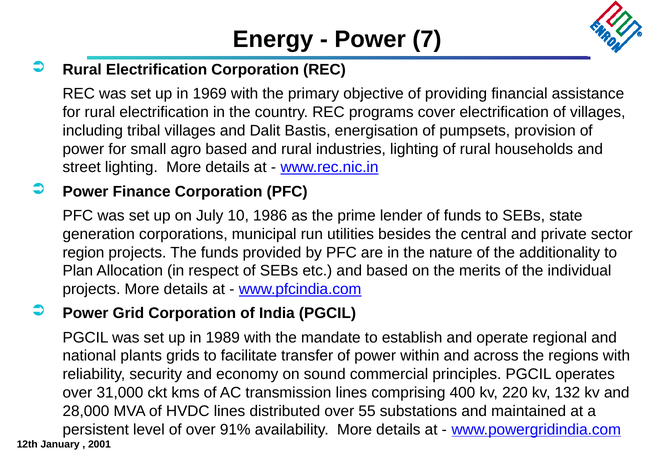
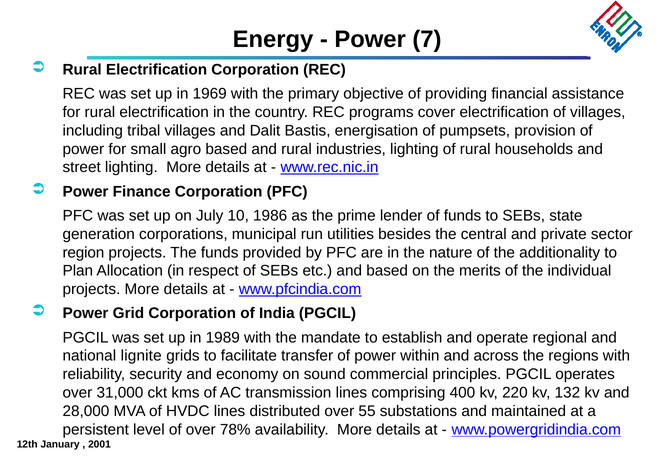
plants: plants -> lignite
91%: 91% -> 78%
